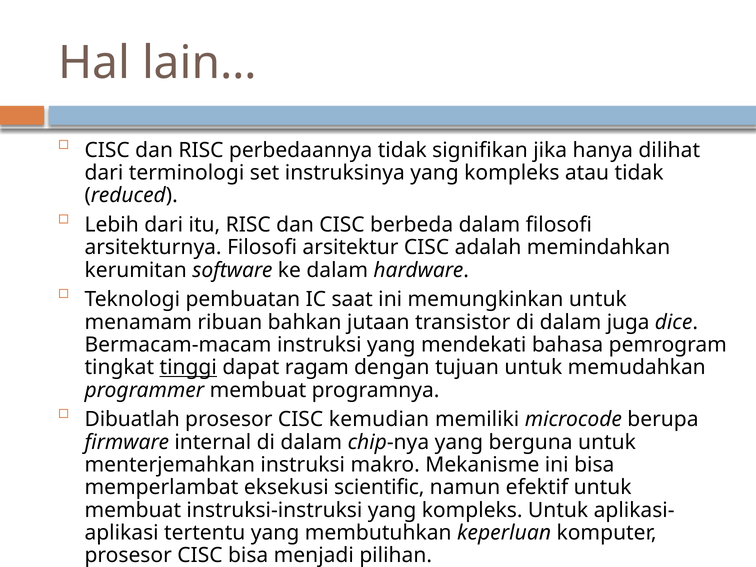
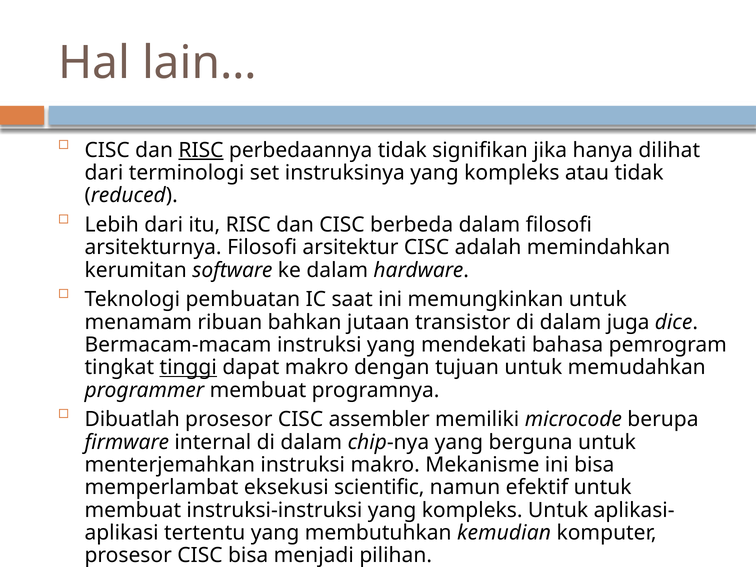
RISC at (201, 150) underline: none -> present
dapat ragam: ragam -> makro
kemudian: kemudian -> assembler
keperluan: keperluan -> kemudian
